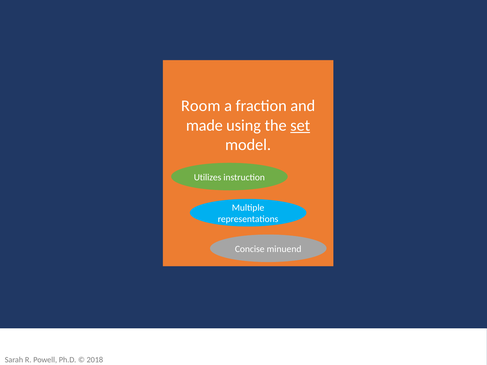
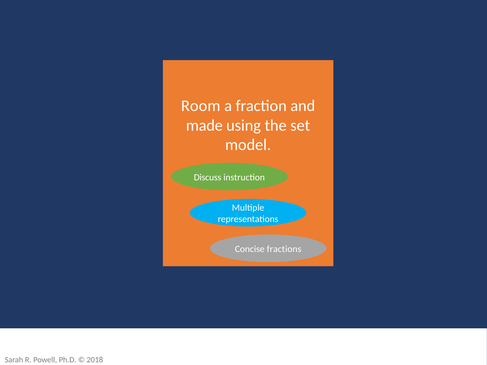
set underline: present -> none
Utilizes: Utilizes -> Discuss
minuend: minuend -> fractions
